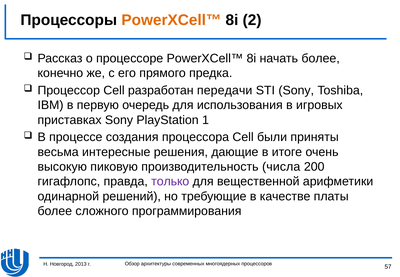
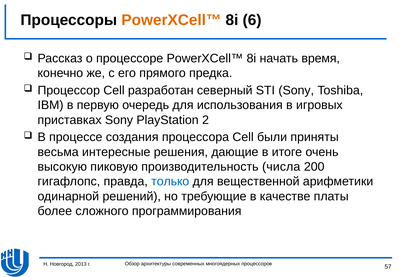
2: 2 -> 6
начать более: более -> время
передачи: передачи -> северный
1: 1 -> 2
только colour: purple -> blue
